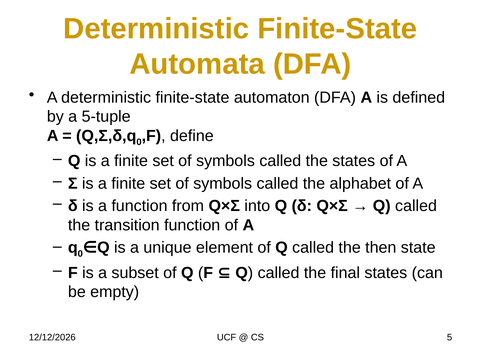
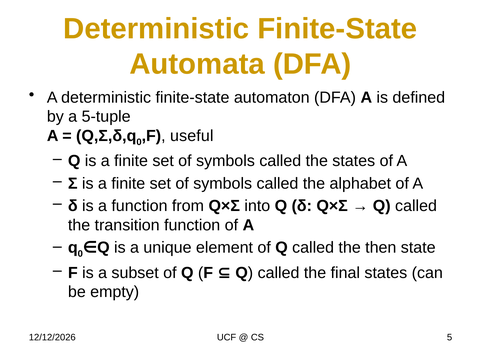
define: define -> useful
